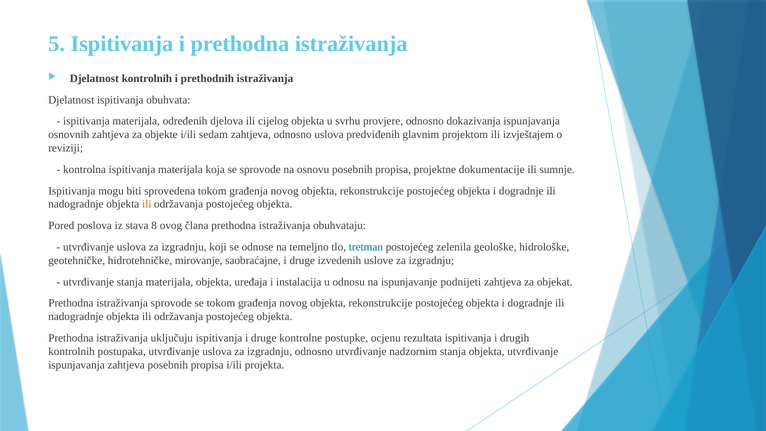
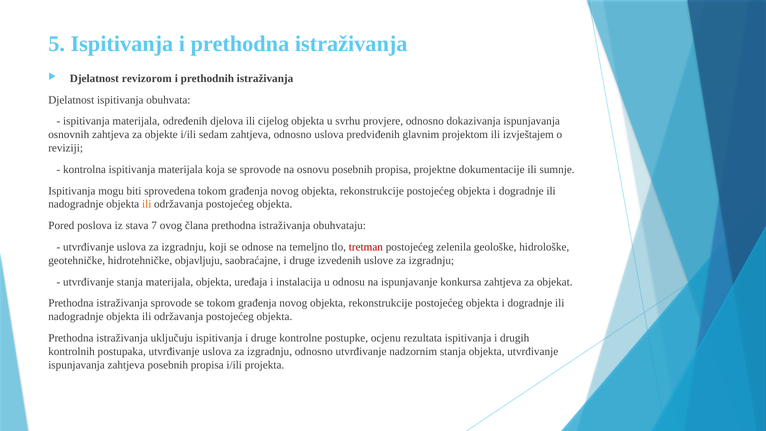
Djelatnost kontrolnih: kontrolnih -> revizorom
8: 8 -> 7
tretman colour: blue -> red
mirovanje: mirovanje -> objavljuju
podnijeti: podnijeti -> konkursa
